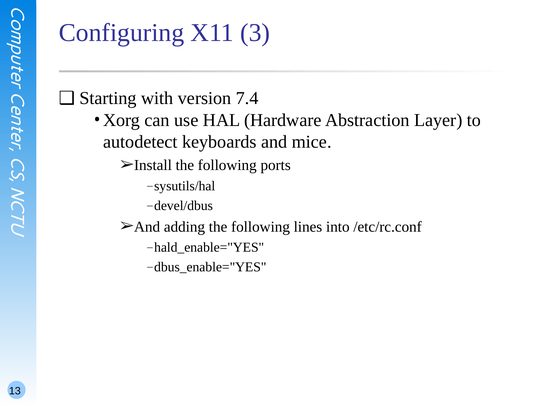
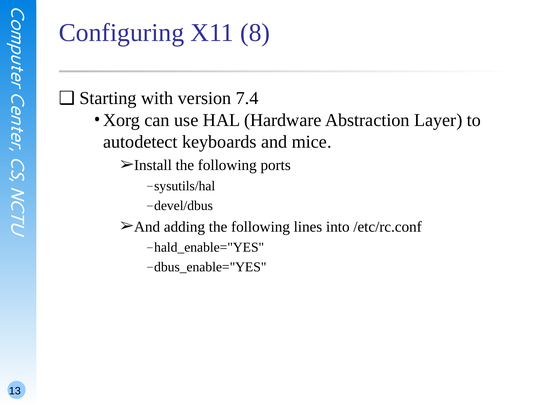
3: 3 -> 8
